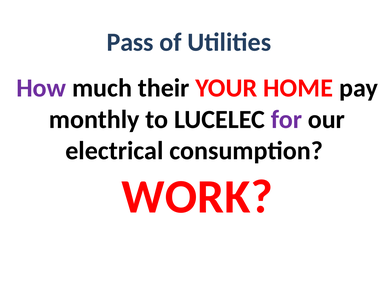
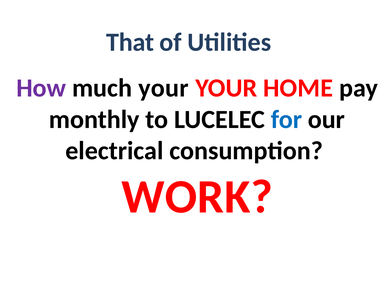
Pass: Pass -> That
much their: their -> your
for colour: purple -> blue
